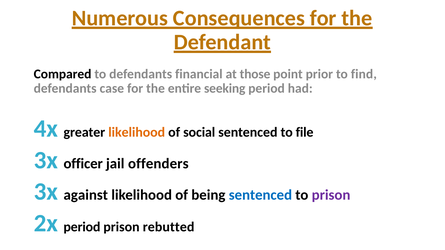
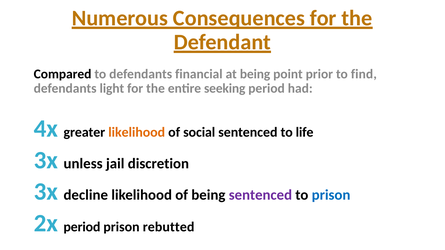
at those: those -> being
case: case -> light
file: file -> life
officer: officer -> unless
offenders: offenders -> discretion
against: against -> decline
sentenced at (260, 195) colour: blue -> purple
prison at (331, 195) colour: purple -> blue
